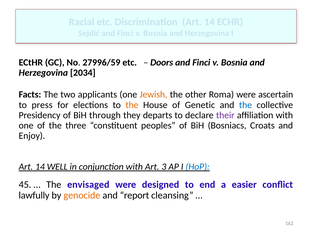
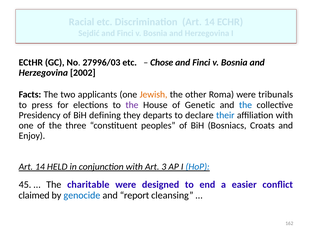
27996/59: 27996/59 -> 27996/03
Doors: Doors -> Chose
2034: 2034 -> 2002
ascertain: ascertain -> tribunals
the at (132, 105) colour: orange -> purple
through: through -> defining
their colour: purple -> blue
WELL: WELL -> HELD
envisaged: envisaged -> charitable
lawfully: lawfully -> claimed
genocide colour: orange -> blue
